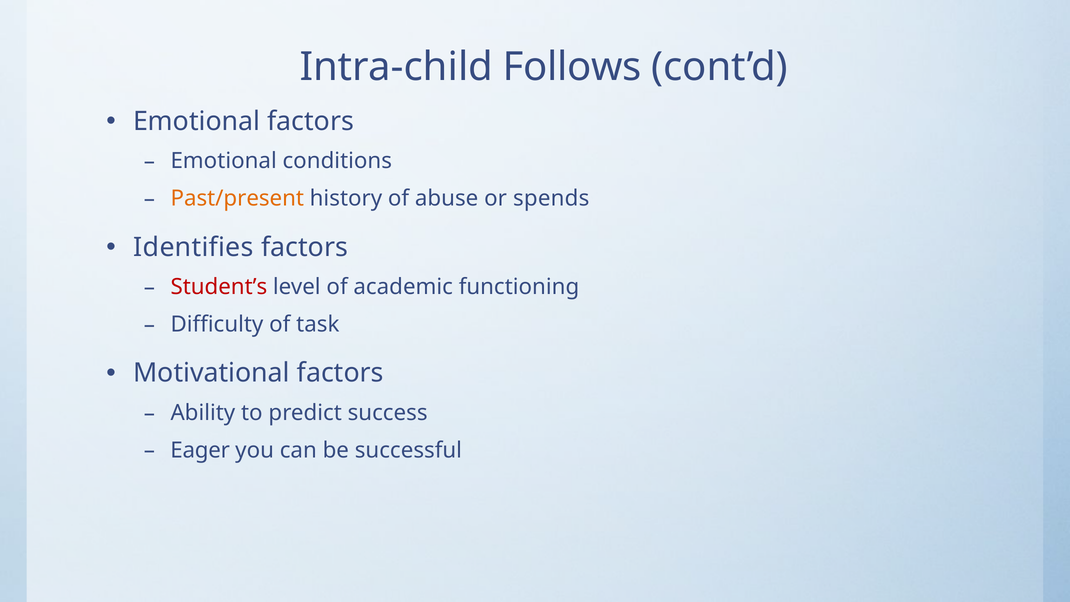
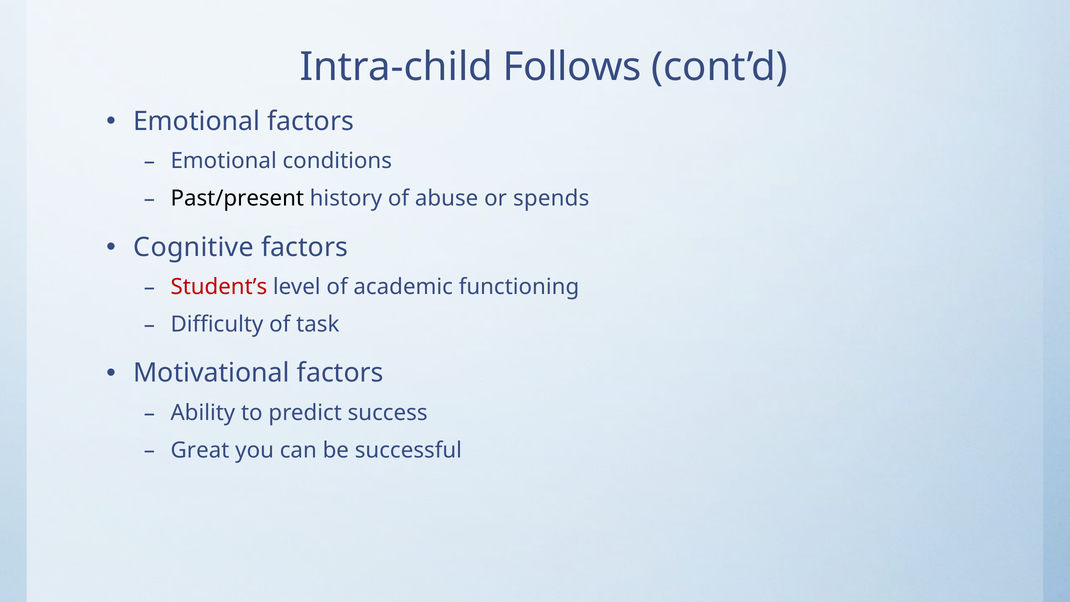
Past/present colour: orange -> black
Identifies: Identifies -> Cognitive
Eager: Eager -> Great
